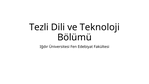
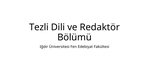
Teknoloji: Teknoloji -> Redaktör
